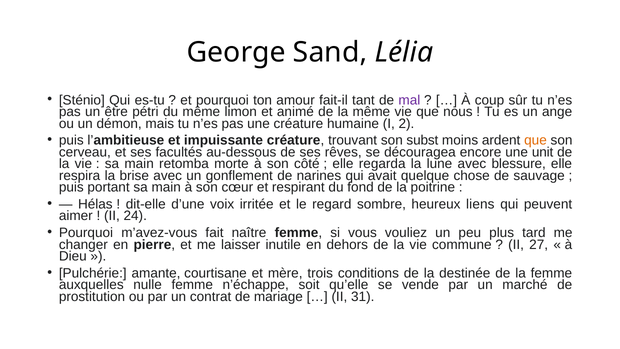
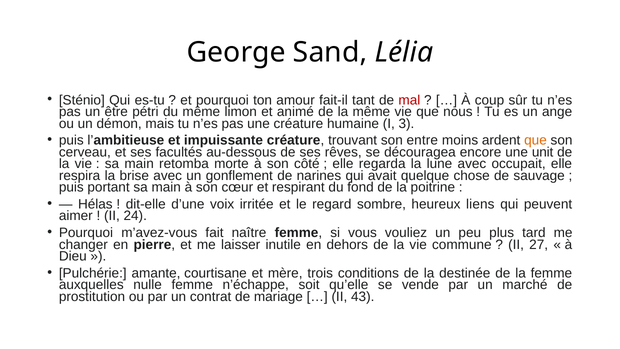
mal colour: purple -> red
2: 2 -> 3
subst: subst -> entre
blessure: blessure -> occupait
31: 31 -> 43
